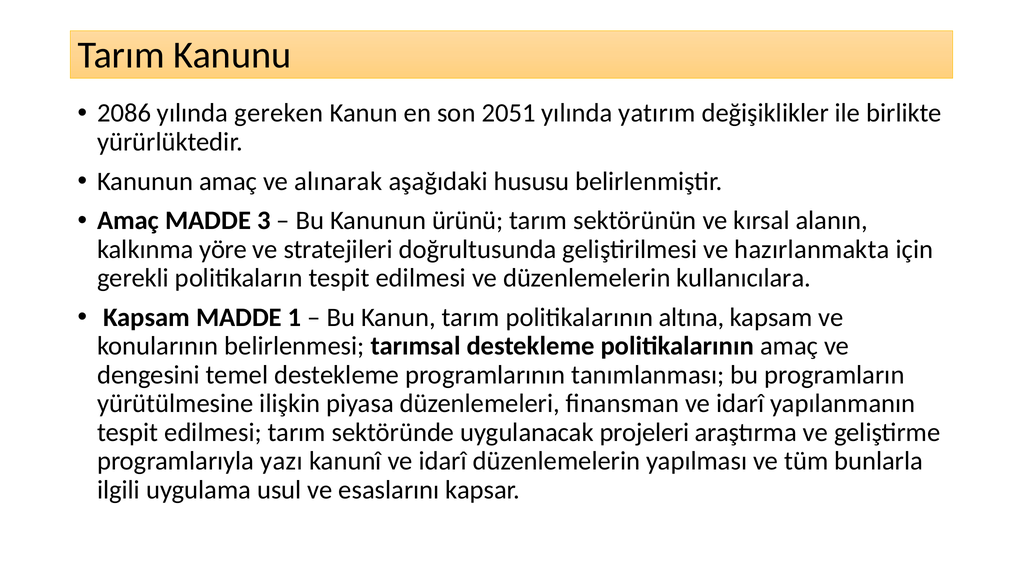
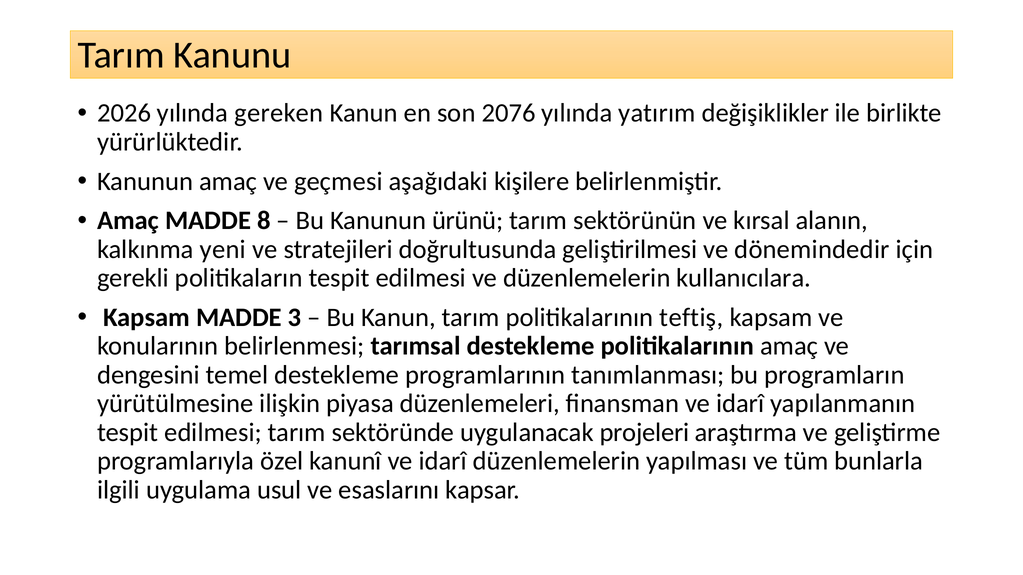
2086: 2086 -> 2026
2051: 2051 -> 2076
alınarak: alınarak -> geçmesi
hususu: hususu -> kişilere
3: 3 -> 8
yöre: yöre -> yeni
hazırlanmakta: hazırlanmakta -> dönemindedir
1: 1 -> 3
altına: altına -> teftiş
yazı: yazı -> özel
